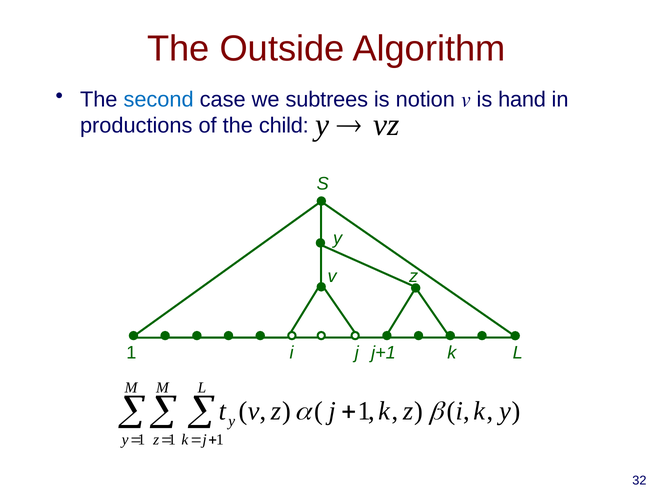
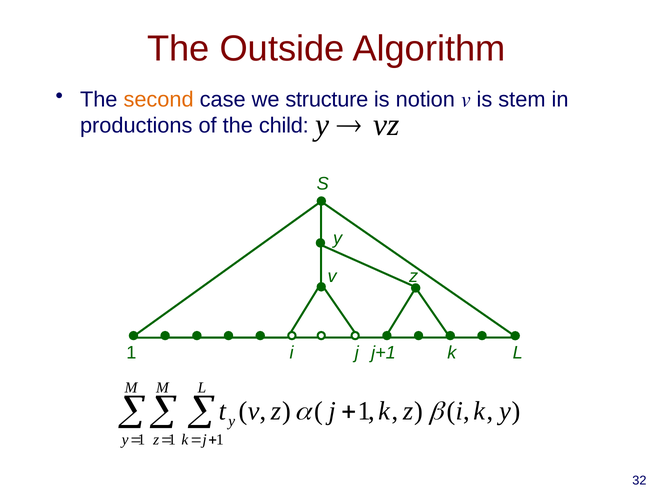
second colour: blue -> orange
subtrees: subtrees -> structure
hand: hand -> stem
